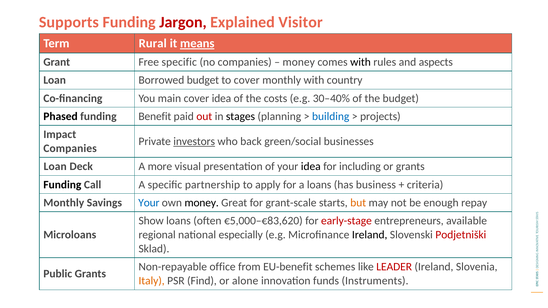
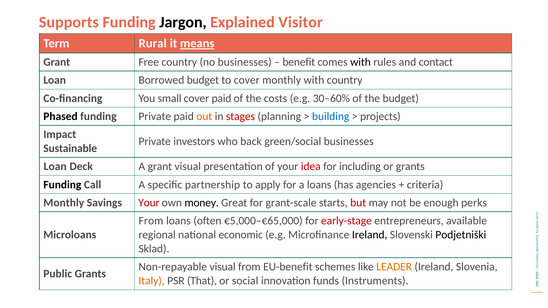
Jargon colour: red -> black
Free specific: specific -> country
no companies: companies -> businesses
money at (299, 62): money -> benefit
aspects: aspects -> contact
main: main -> small
cover idea: idea -> paid
30–40%: 30–40% -> 30–60%
funding Benefit: Benefit -> Private
out colour: red -> orange
stages colour: black -> red
investors underline: present -> none
Companies at (70, 149): Companies -> Sustainable
A more: more -> grant
idea at (311, 167) colour: black -> red
business: business -> agencies
Your at (149, 203) colour: blue -> red
but colour: orange -> red
repay: repay -> perks
Show at (151, 221): Show -> From
€5,000–€83,620: €5,000–€83,620 -> €5,000–€65,000
especially: especially -> economic
Podjetniški colour: red -> black
Non-repayable office: office -> visual
LEADER colour: red -> orange
Find: Find -> That
alone: alone -> social
